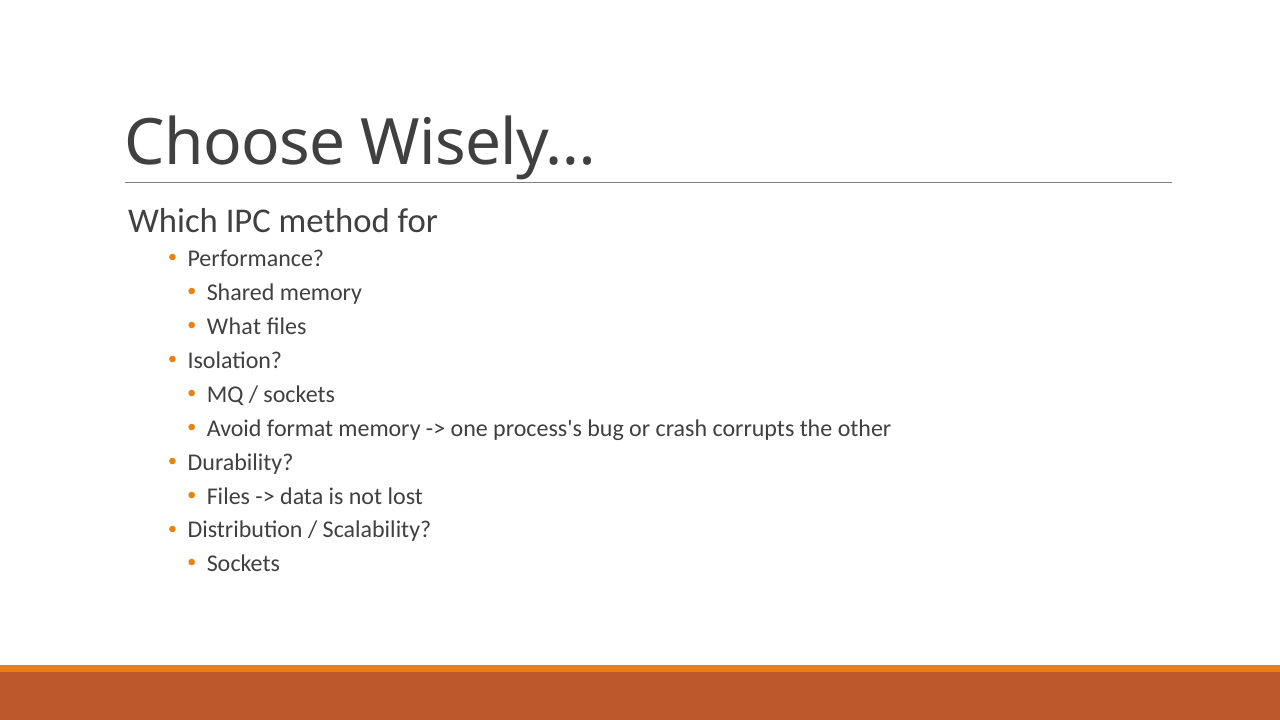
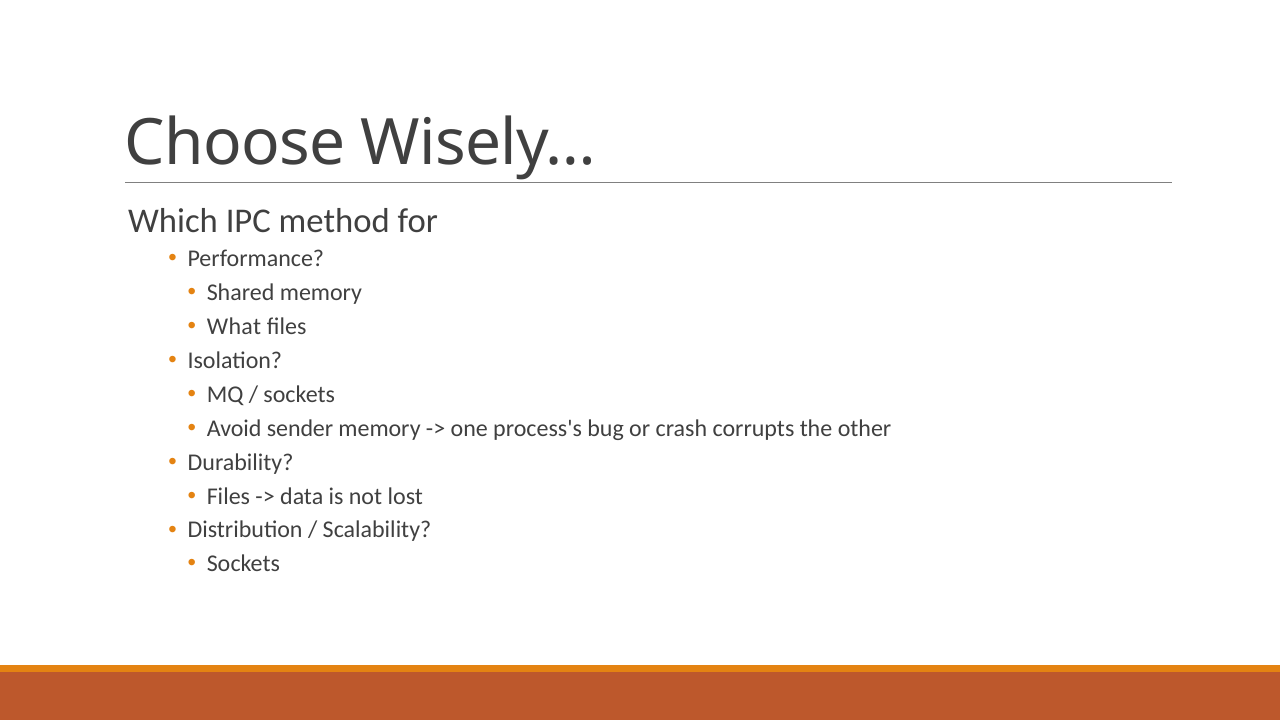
format: format -> sender
